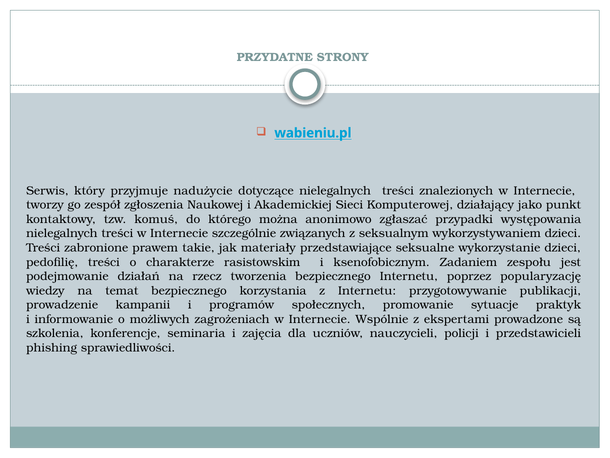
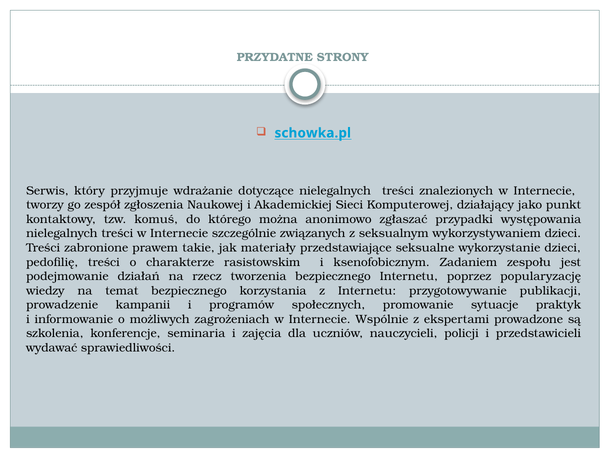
wabieniu.pl: wabieniu.pl -> schowka.pl
nadużycie: nadużycie -> wdrażanie
phishing: phishing -> wydawać
